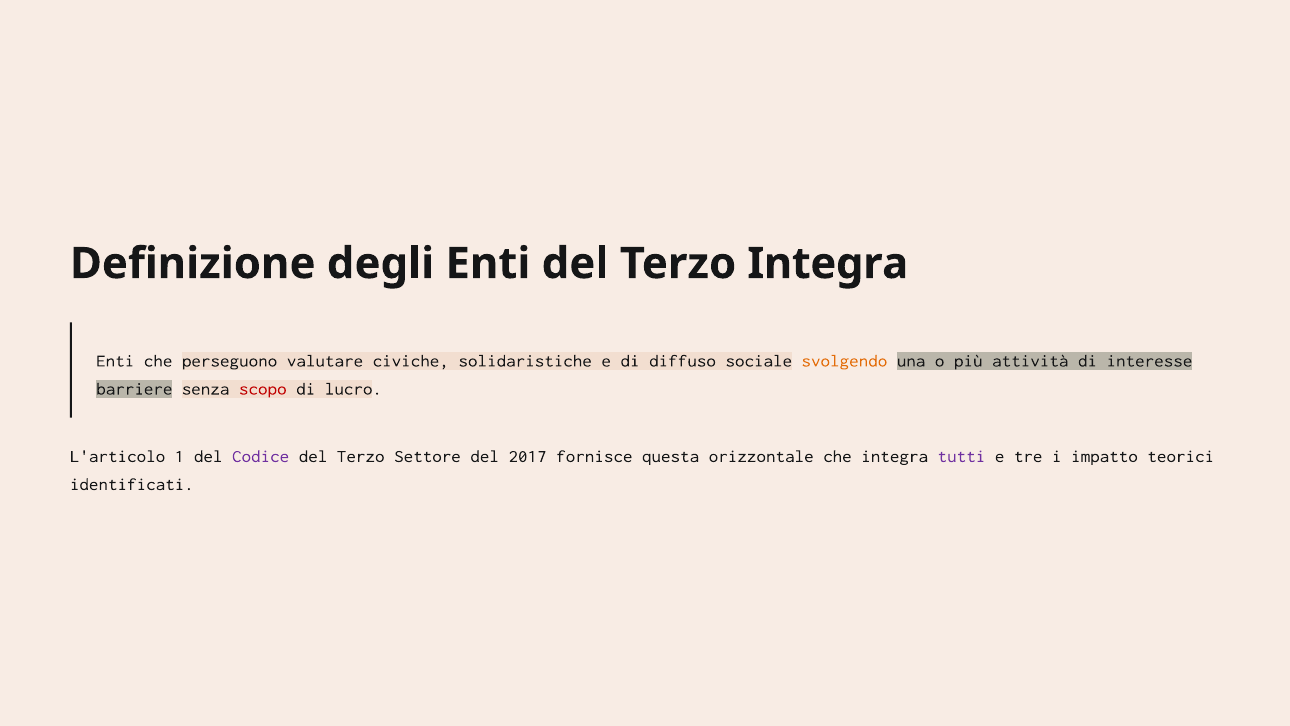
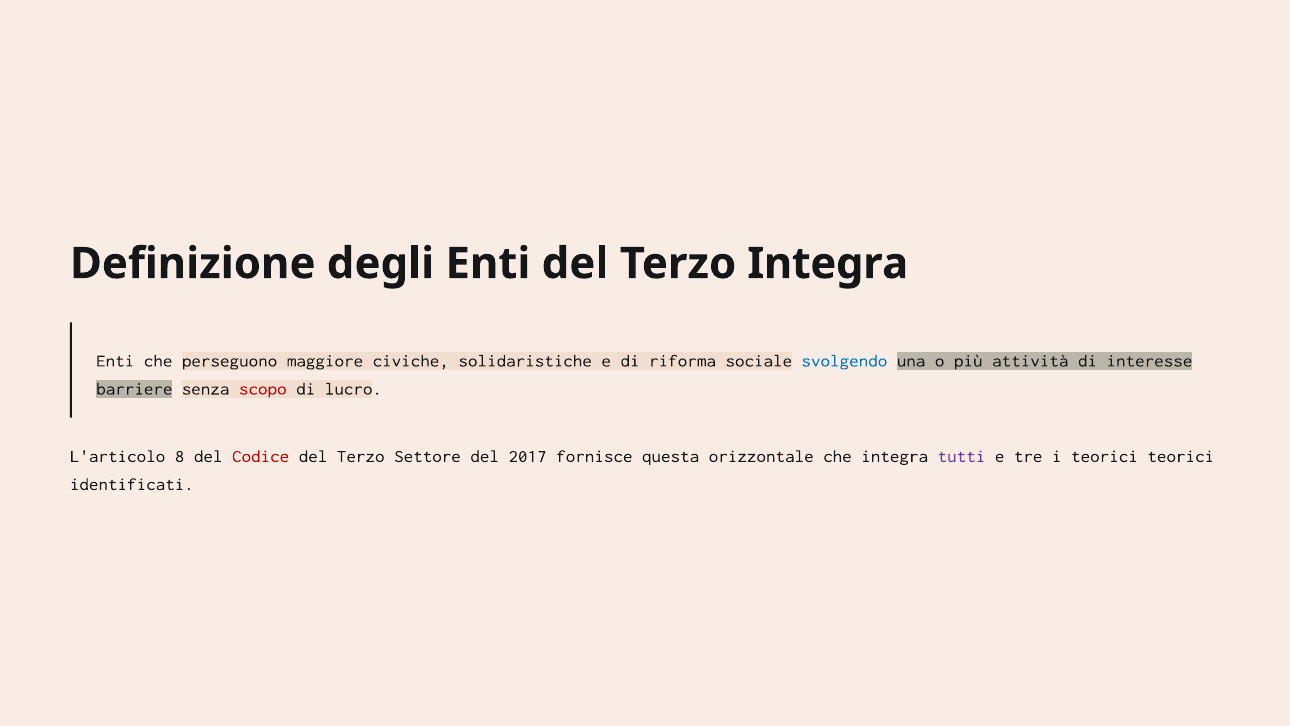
valutare: valutare -> maggiore
diffuso: diffuso -> riforma
svolgendo colour: orange -> blue
1: 1 -> 8
Codice colour: purple -> red
i impatto: impatto -> teorici
